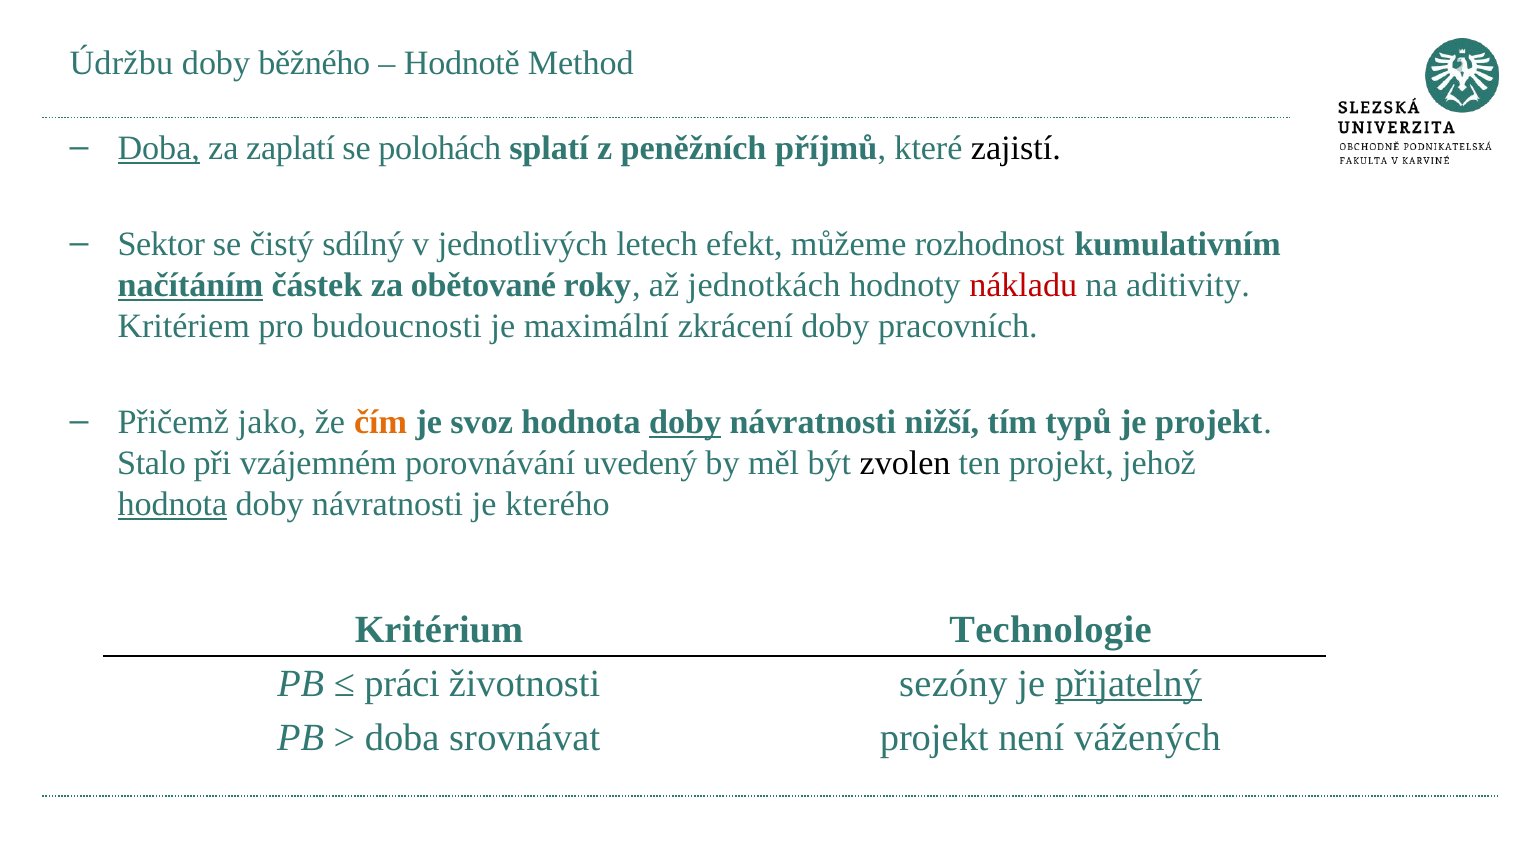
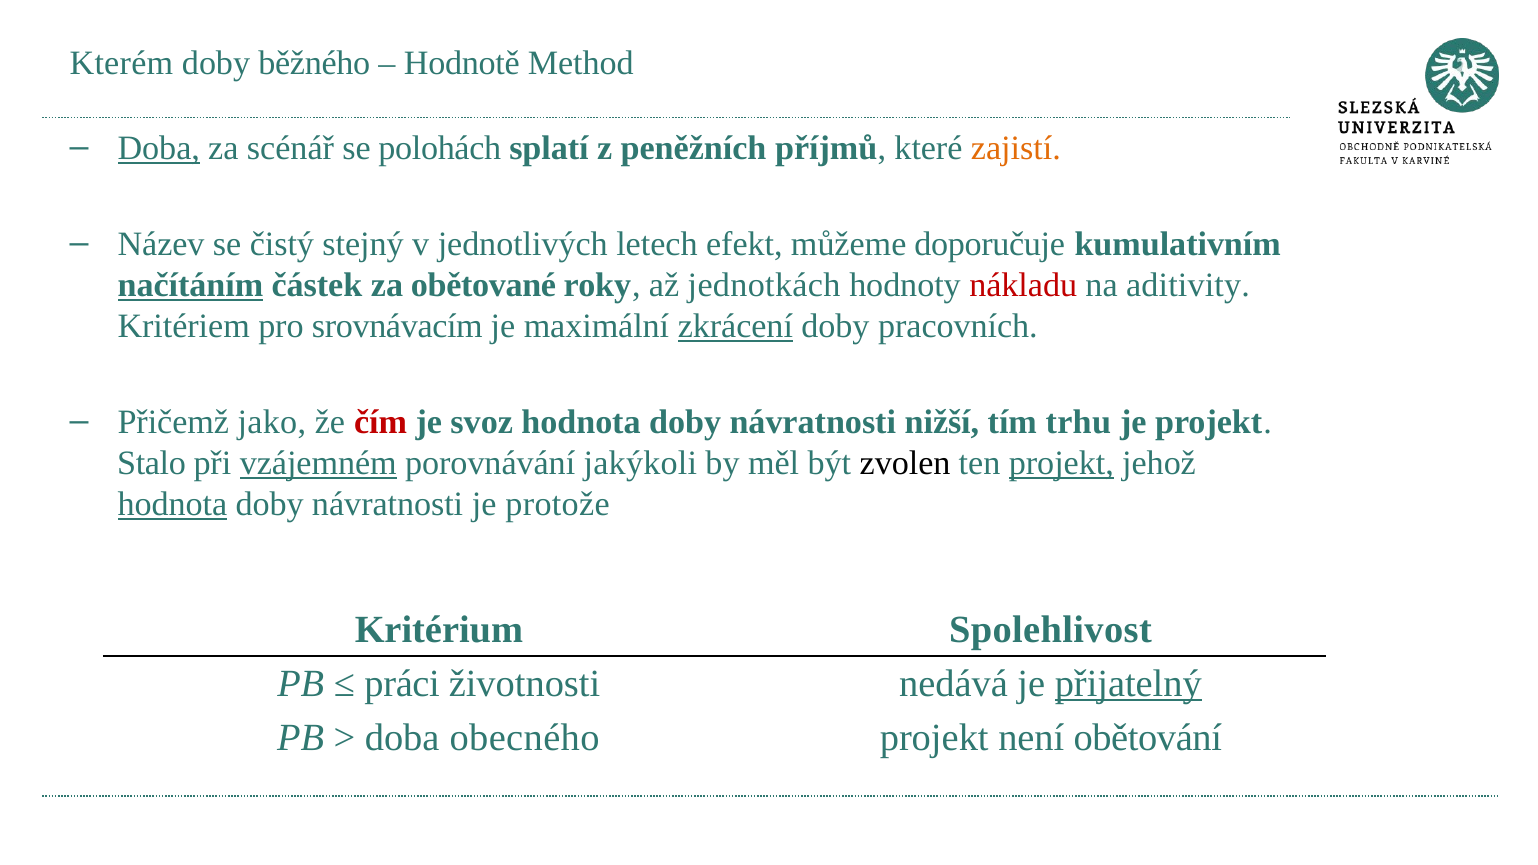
Údržbu: Údržbu -> Kterém
zaplatí: zaplatí -> scénář
zajistí colour: black -> orange
Sektor: Sektor -> Název
sdílný: sdílný -> stejný
rozhodnost: rozhodnost -> doporučuje
budoucnosti: budoucnosti -> srovnávacím
zkrácení underline: none -> present
čím colour: orange -> red
doby at (685, 422) underline: present -> none
typů: typů -> trhu
vzájemném underline: none -> present
uvedený: uvedený -> jakýkoli
projekt at (1061, 463) underline: none -> present
kterého: kterého -> protože
Technologie: Technologie -> Spolehlivost
sezóny: sezóny -> nedává
srovnávat: srovnávat -> obecného
vážených: vážených -> obětování
